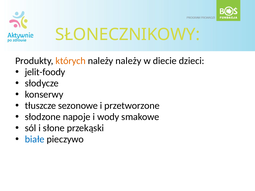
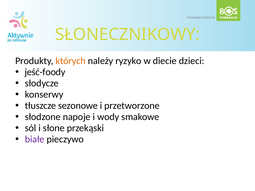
należy należy: należy -> ryzyko
jelit-foody: jelit-foody -> jeść-foody
białe colour: blue -> purple
